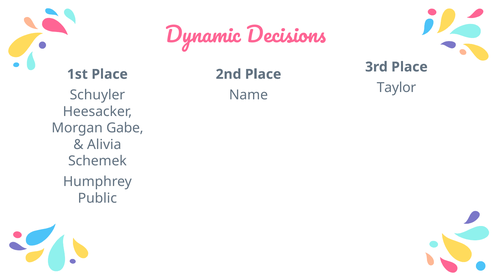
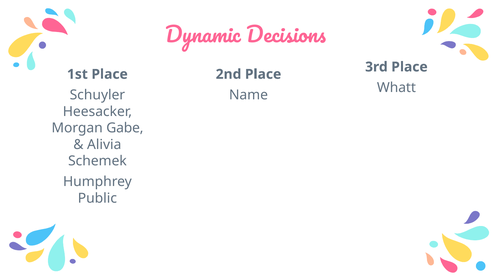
Taylor: Taylor -> Whatt
